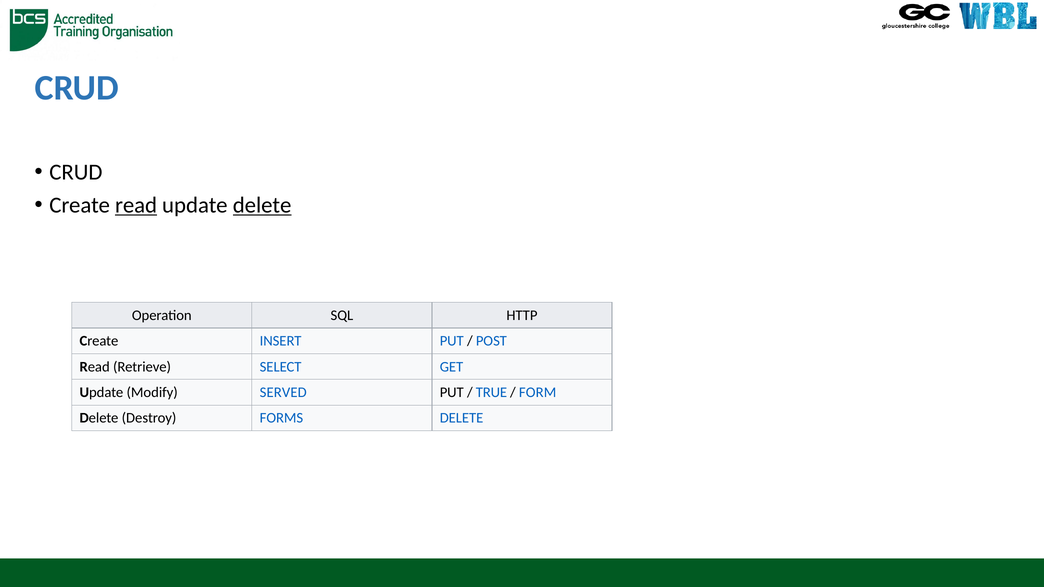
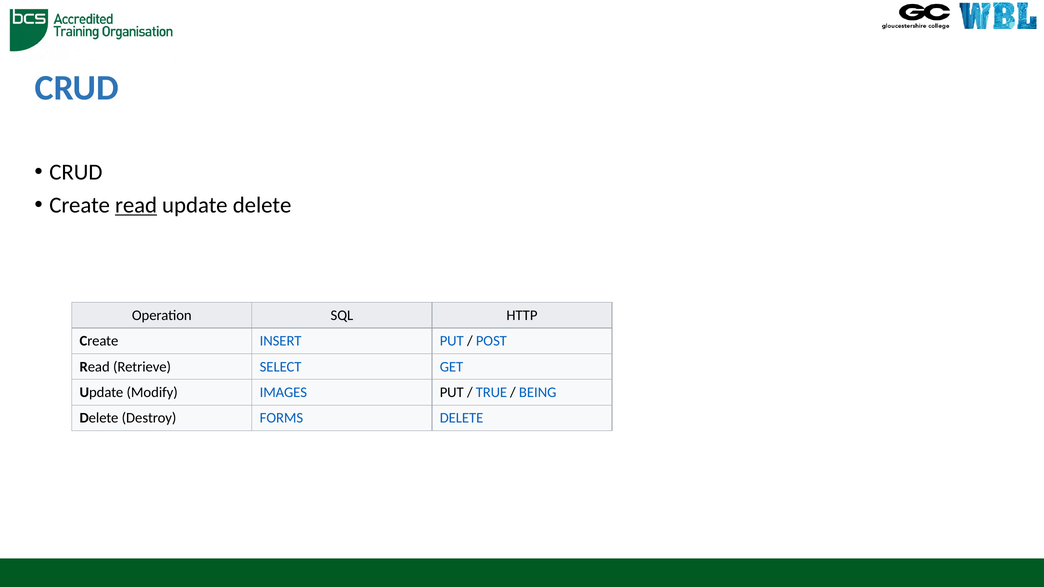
delete at (262, 205) underline: present -> none
SERVED: SERVED -> IMAGES
FORM: FORM -> BEING
